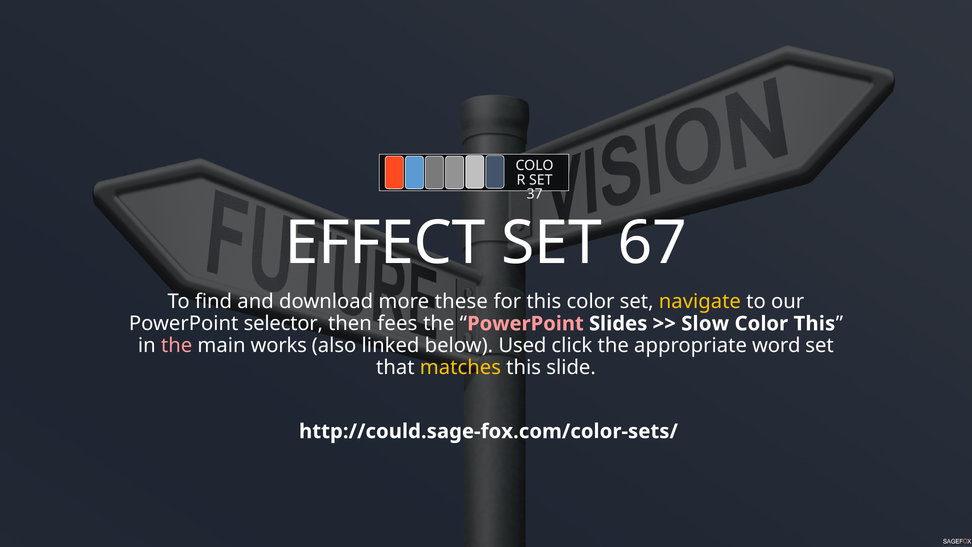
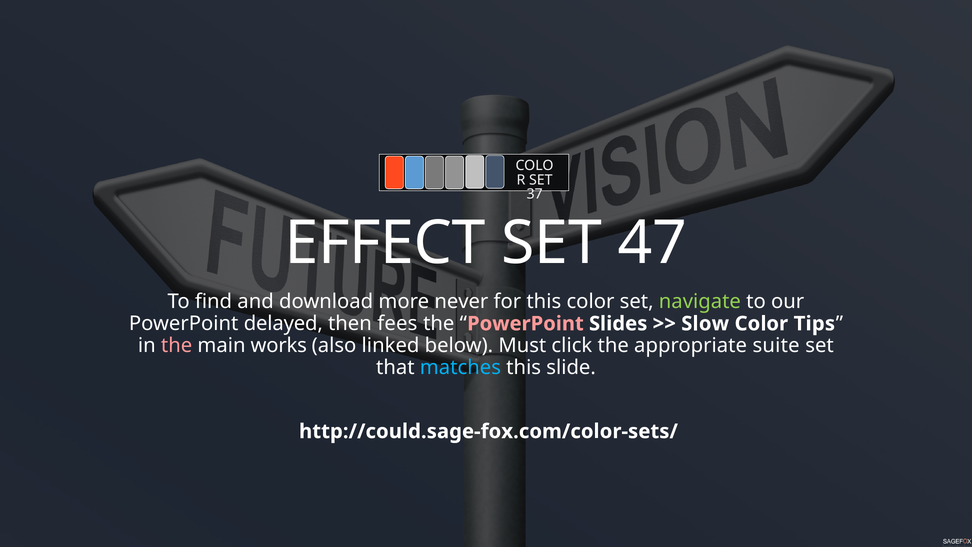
67: 67 -> 47
these: these -> never
navigate colour: yellow -> light green
selector: selector -> delayed
Color This: This -> Tips
Used: Used -> Must
word: word -> suite
matches colour: yellow -> light blue
